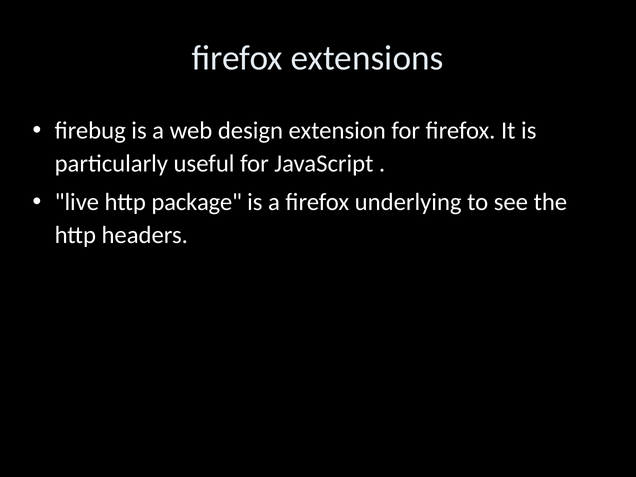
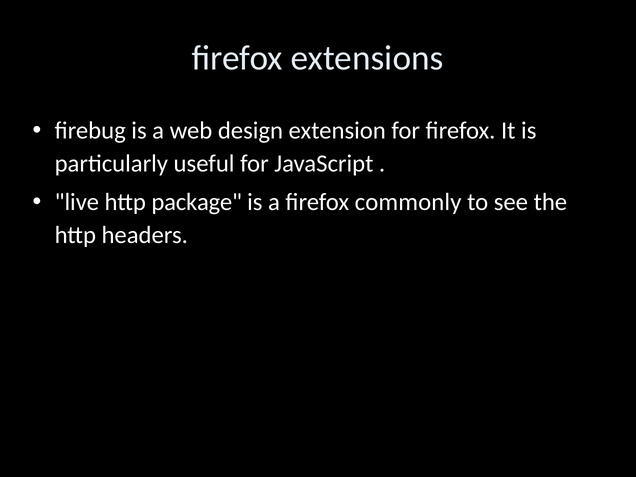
underlying: underlying -> commonly
